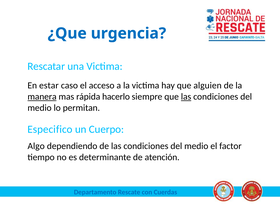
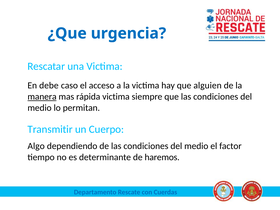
estar: estar -> debe
rápida hacerlo: hacerlo -> victima
las at (186, 97) underline: present -> none
Especifico: Especifico -> Transmitir
atención: atención -> haremos
